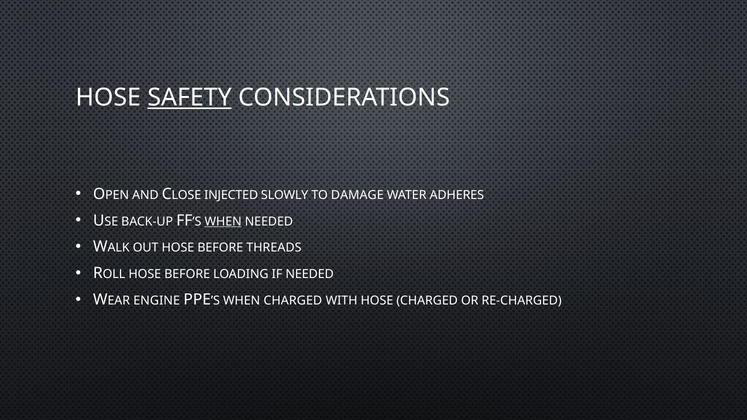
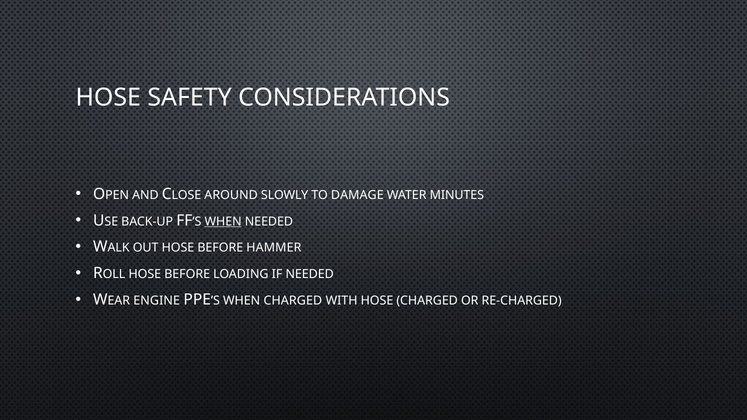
SAFETY underline: present -> none
INJECTED: INJECTED -> AROUND
ADHERES: ADHERES -> MINUTES
THREADS: THREADS -> HAMMER
